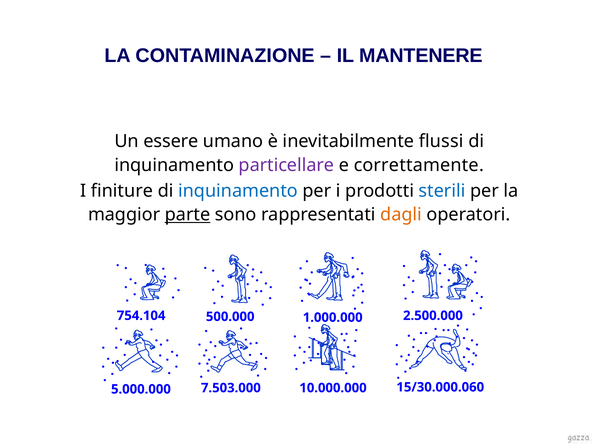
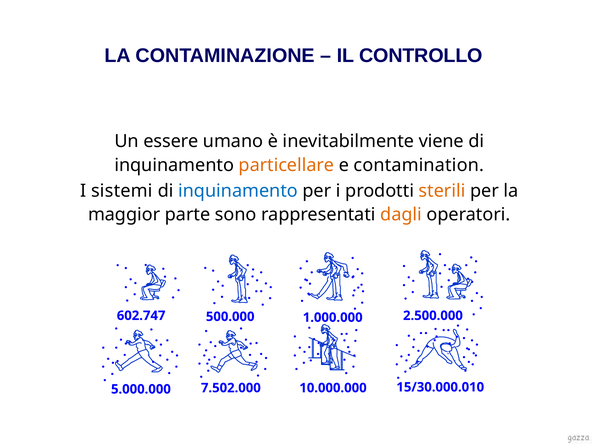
MANTENERE: MANTENERE -> CONTROLLO
flussi: flussi -> viene
particellare colour: purple -> orange
correttamente: correttamente -> contamination
finiture: finiture -> sistemi
sterili colour: blue -> orange
parte underline: present -> none
754.104: 754.104 -> 602.747
7.503.000: 7.503.000 -> 7.502.000
15/30.000.060: 15/30.000.060 -> 15/30.000.010
